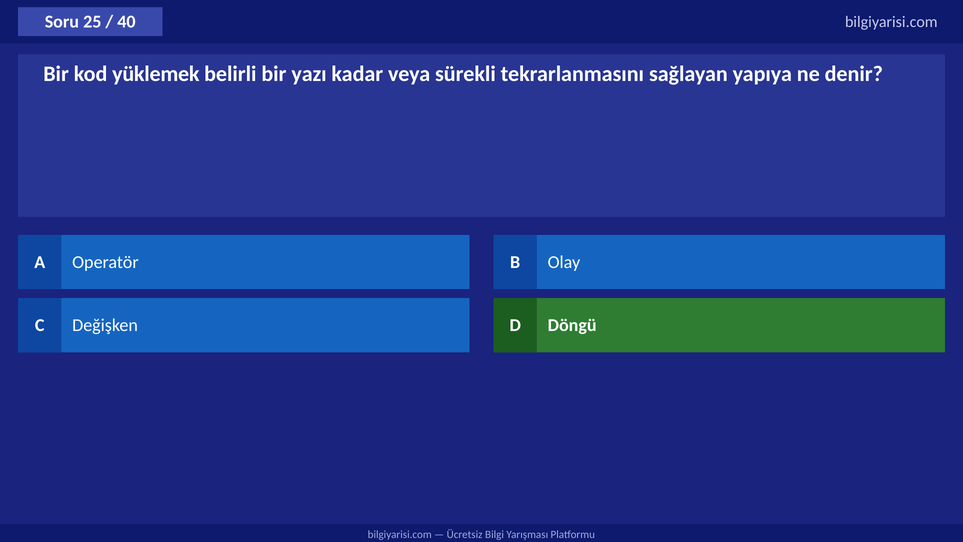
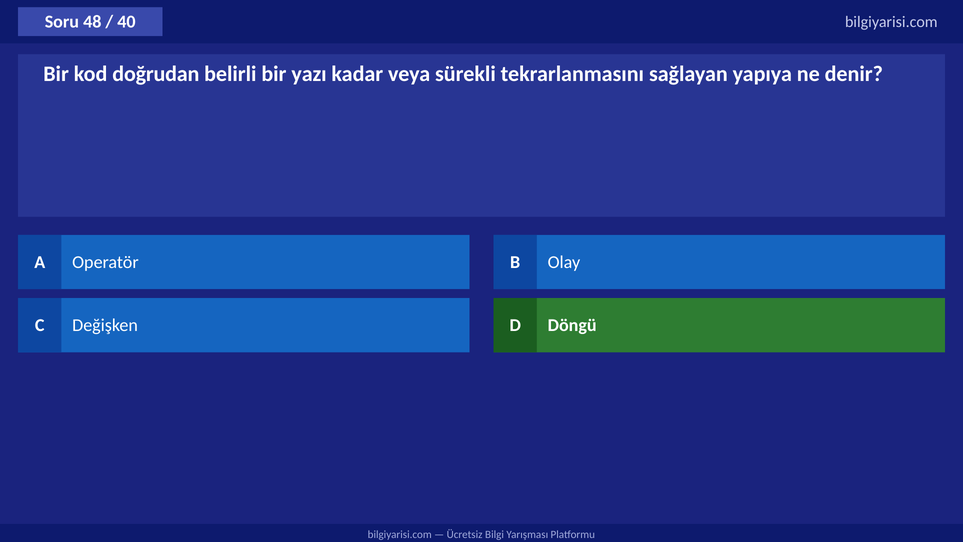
25: 25 -> 48
yüklemek: yüklemek -> doğrudan
